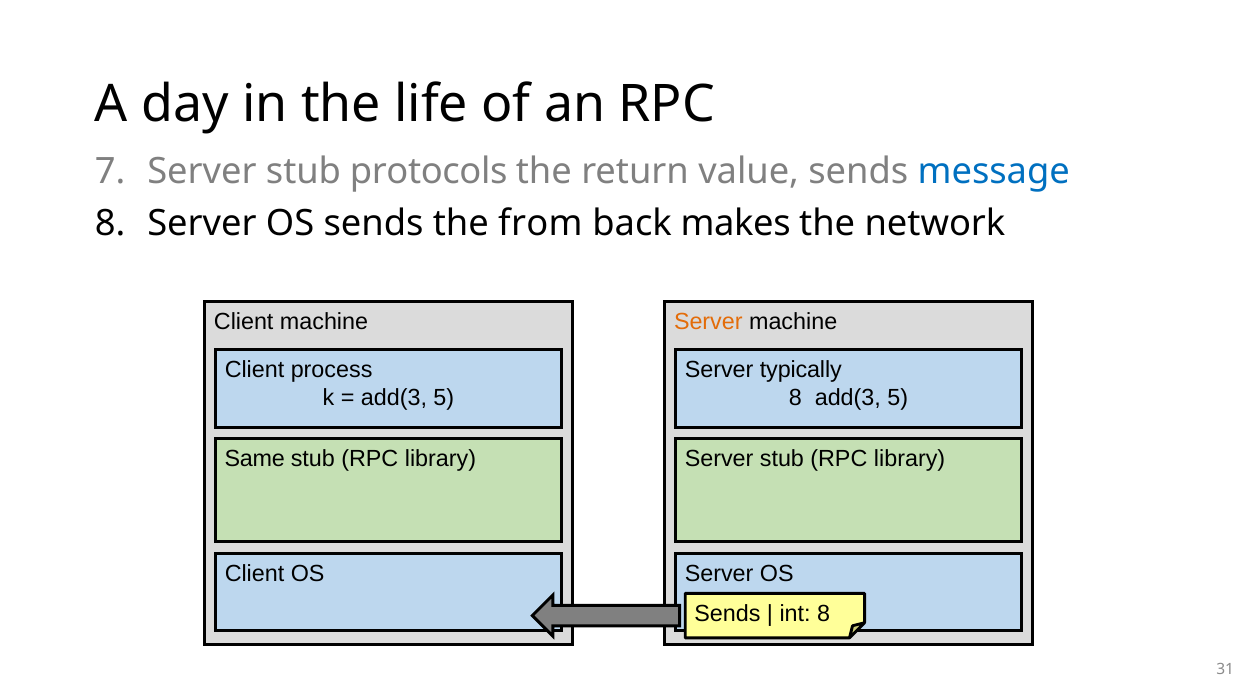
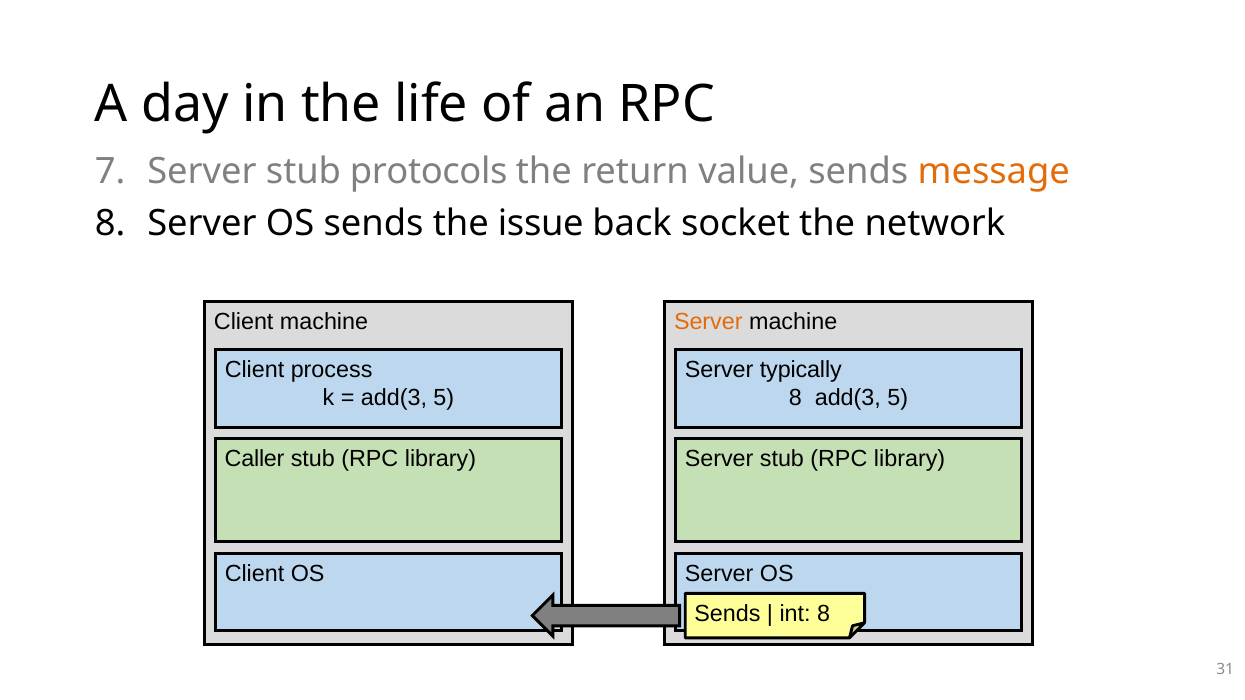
message colour: blue -> orange
from: from -> issue
makes: makes -> socket
Same: Same -> Caller
